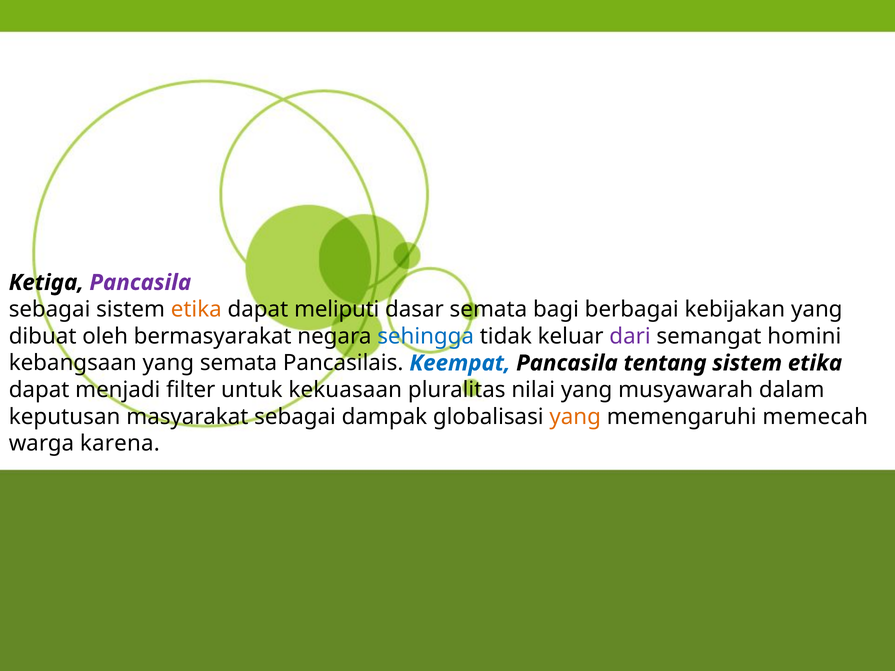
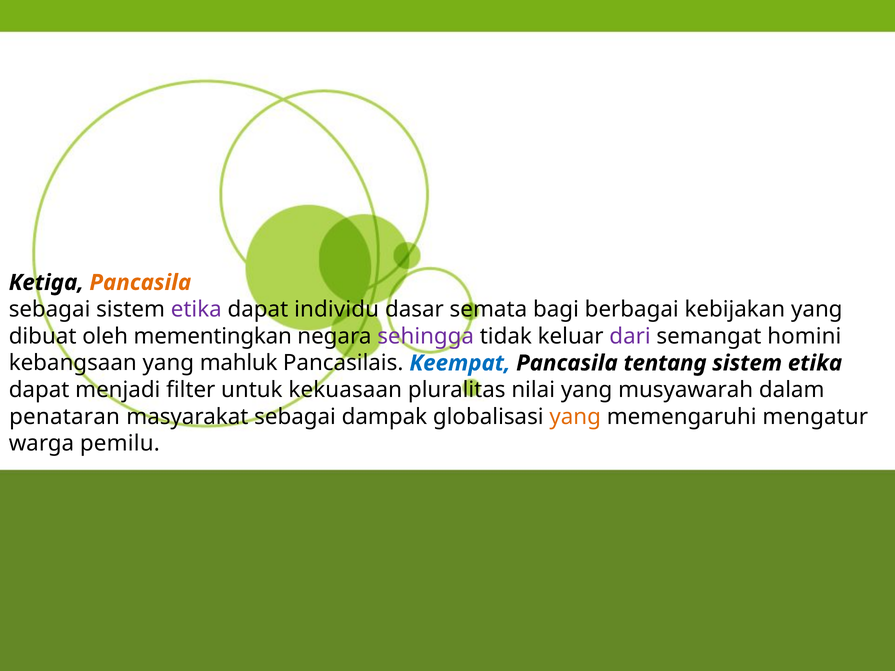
Pancasila at (140, 283) colour: purple -> orange
etika at (196, 310) colour: orange -> purple
meliputi: meliputi -> individu
bermasyarakat: bermasyarakat -> mementingkan
sehingga colour: blue -> purple
yang semata: semata -> mahluk
keputusan: keputusan -> penataran
memecah: memecah -> mengatur
karena: karena -> pemilu
